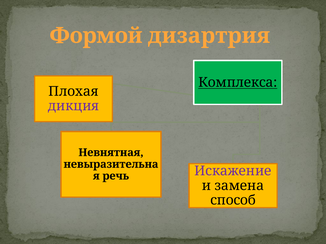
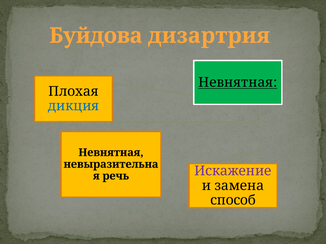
Формой: Формой -> Буйдова
Комплекса at (238, 83): Комплекса -> Невнятная
дикция colour: purple -> blue
